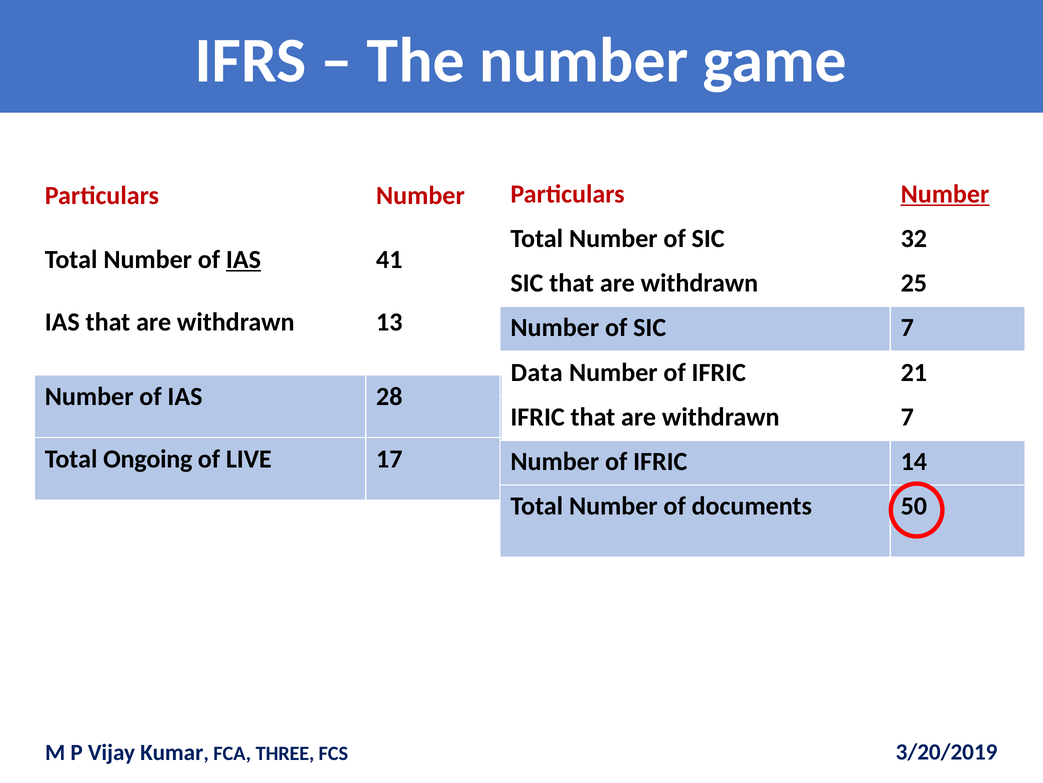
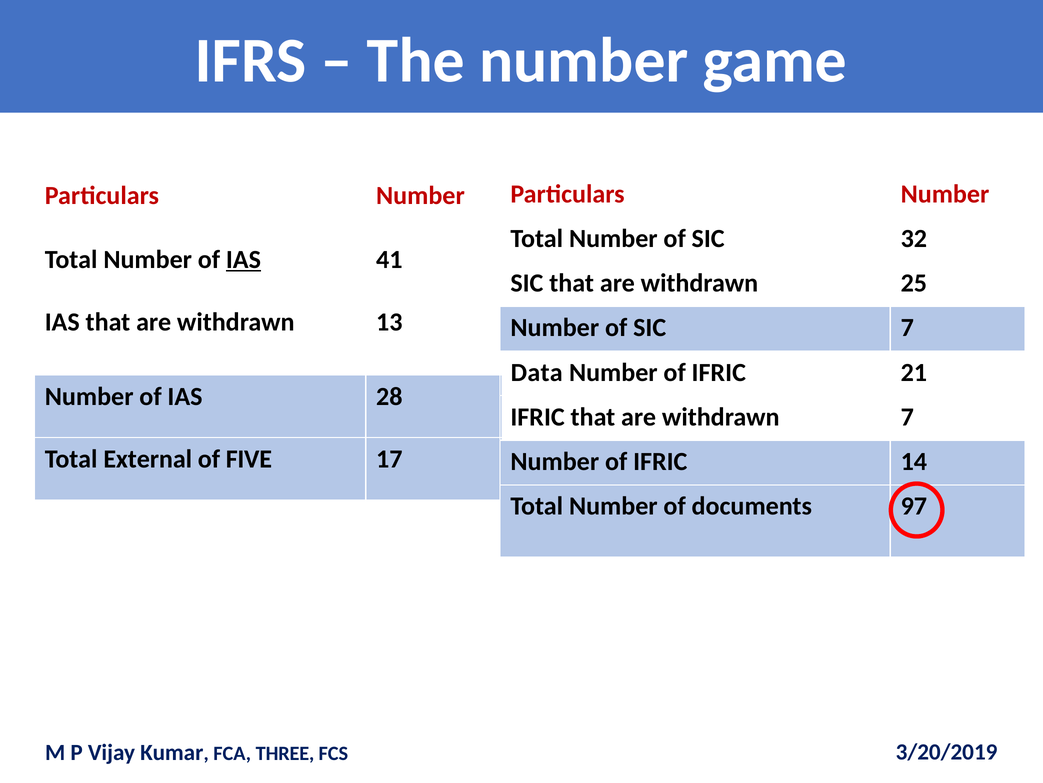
Number at (945, 194) underline: present -> none
Ongoing: Ongoing -> External
LIVE: LIVE -> FIVE
50: 50 -> 97
